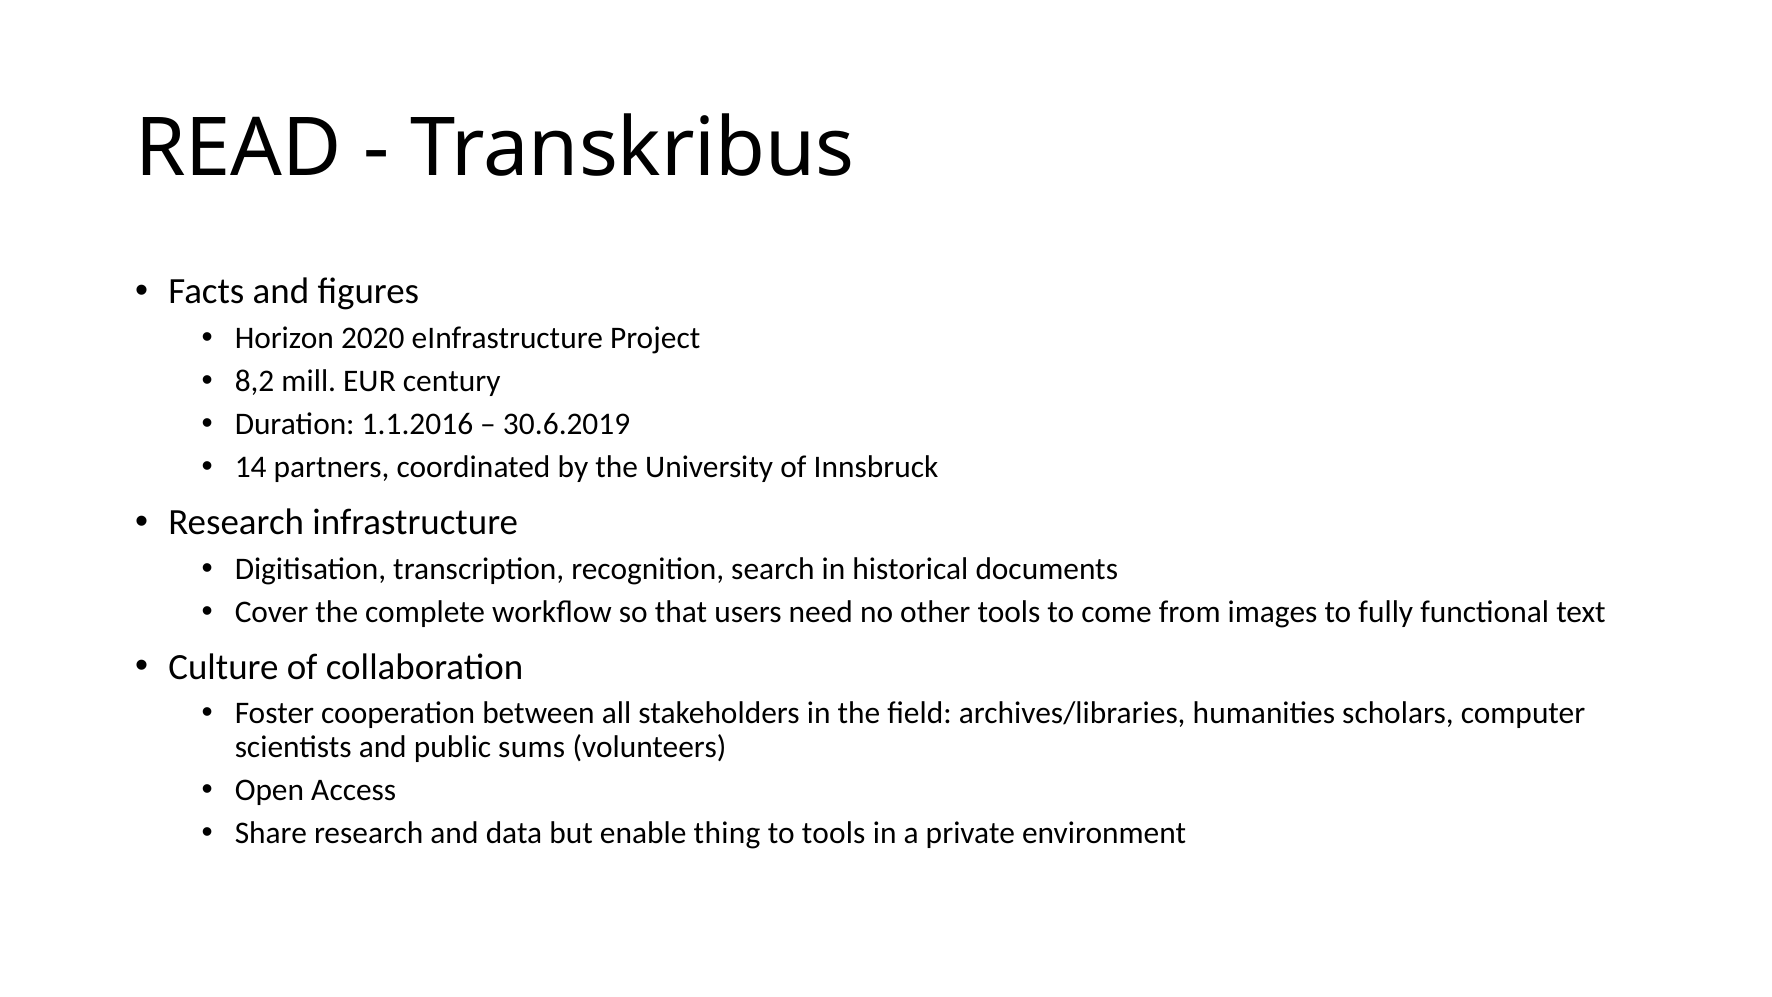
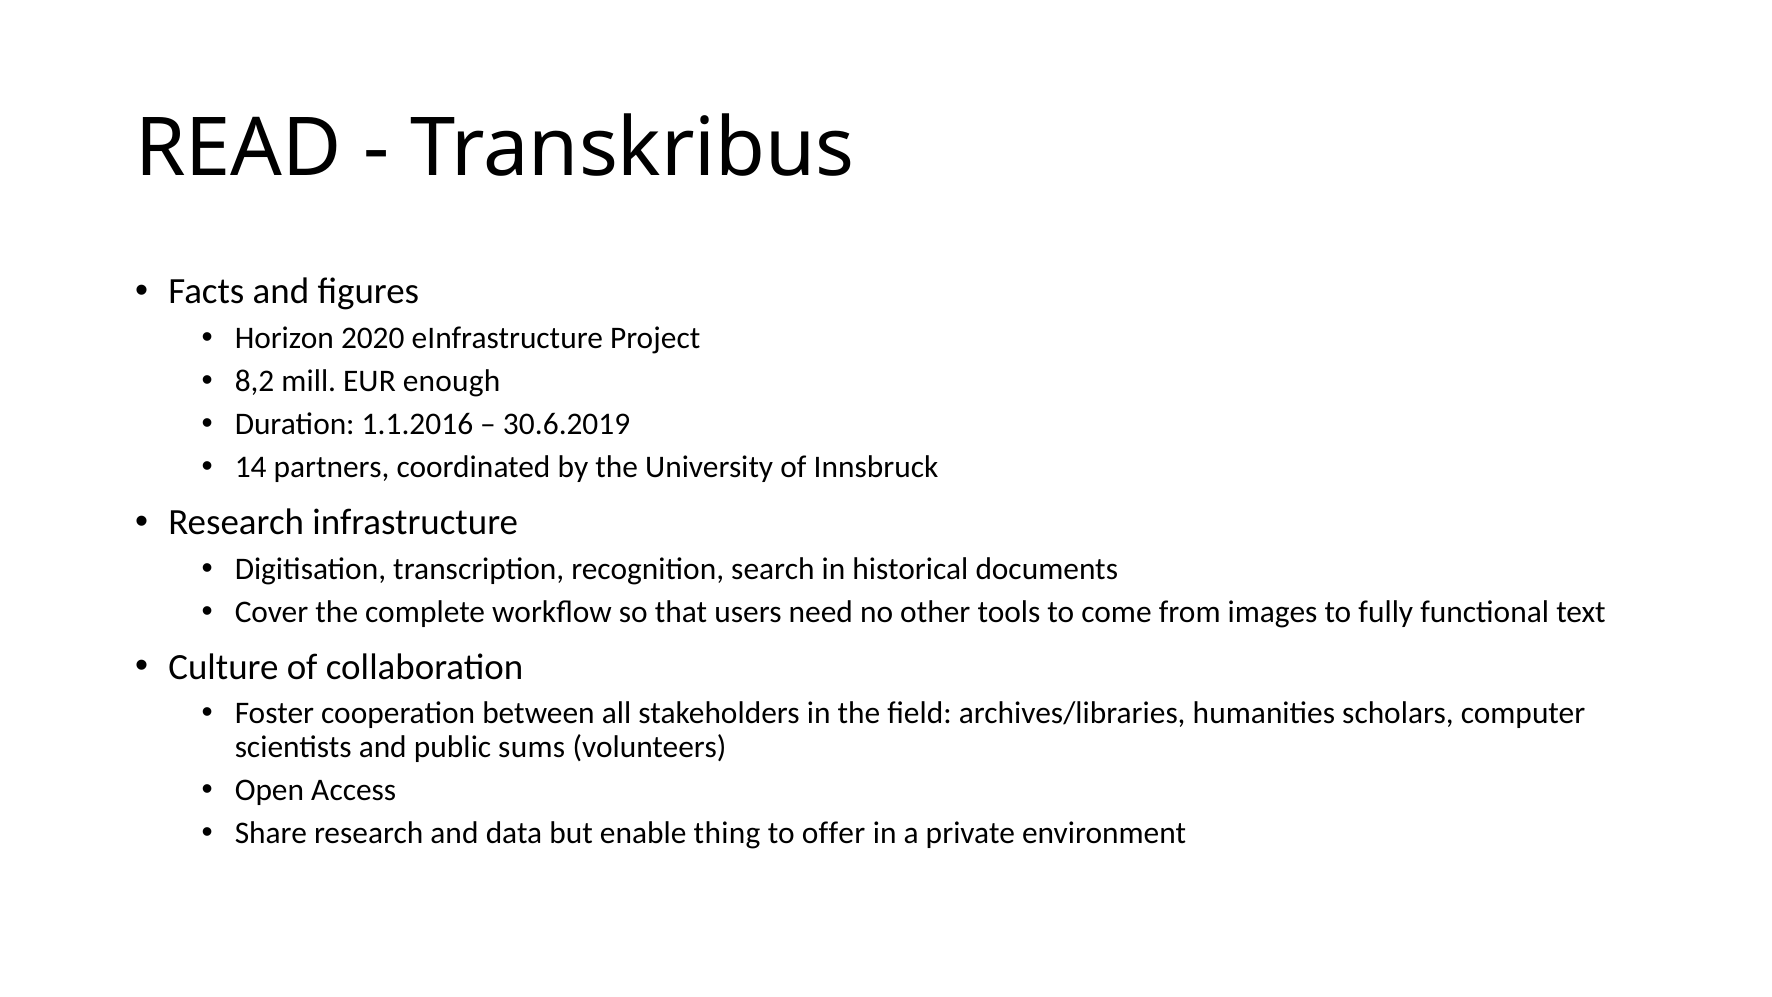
century: century -> enough
to tools: tools -> offer
